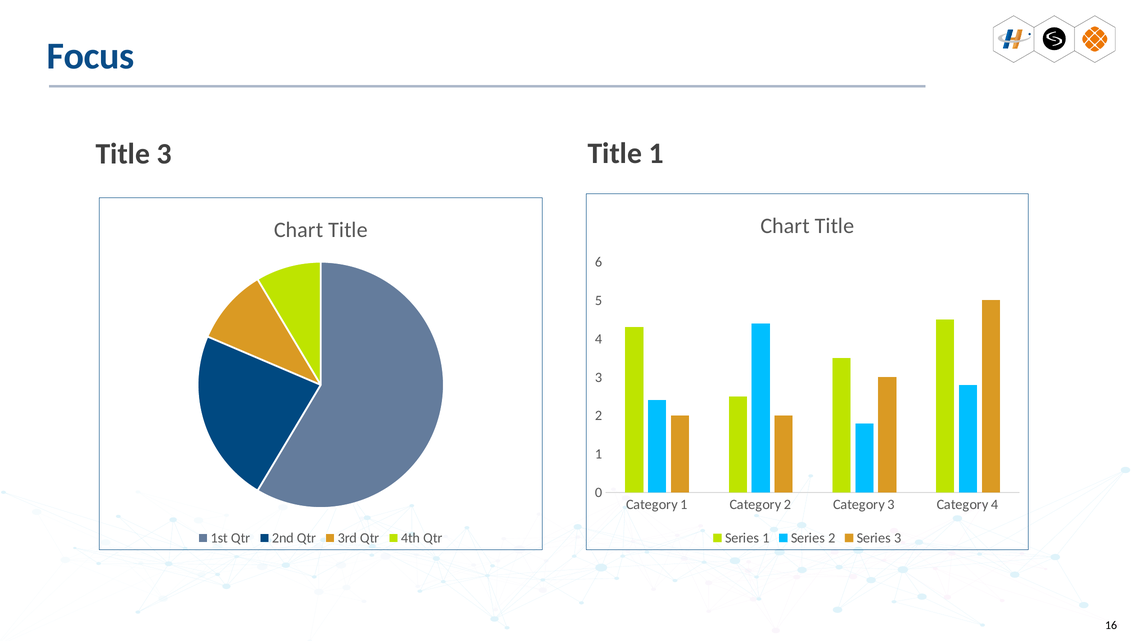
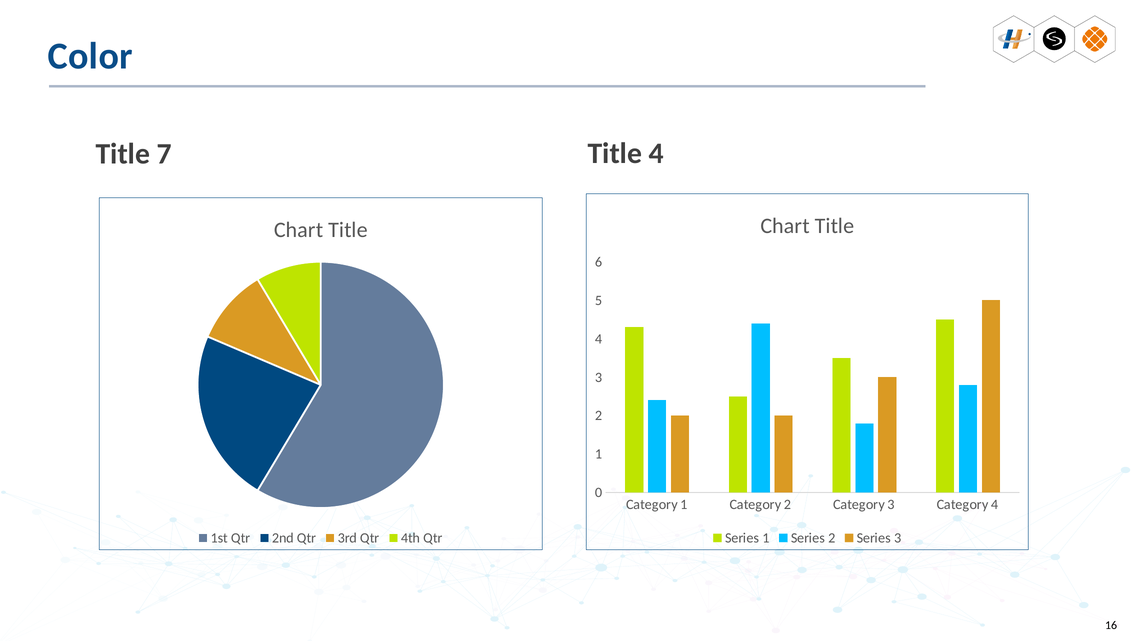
Focus: Focus -> Color
Title 3: 3 -> 7
Title 1: 1 -> 4
